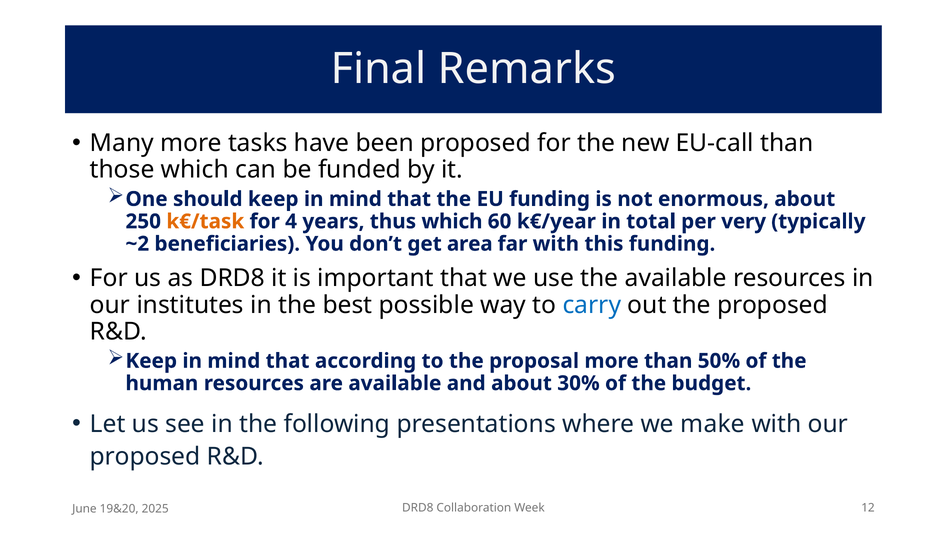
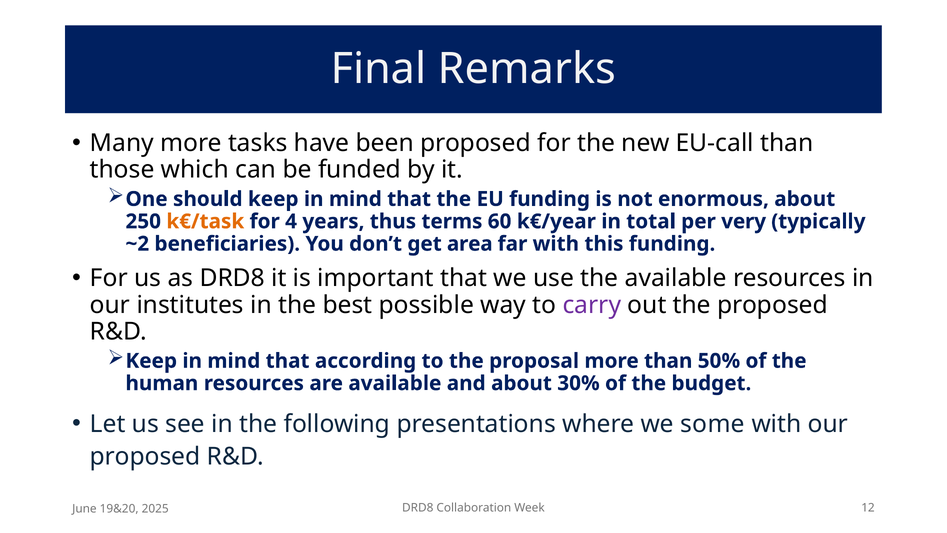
thus which: which -> terms
carry colour: blue -> purple
make: make -> some
